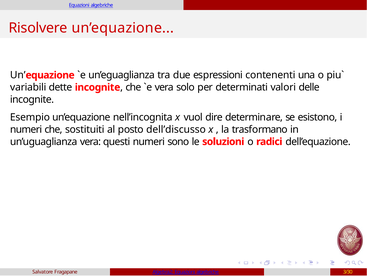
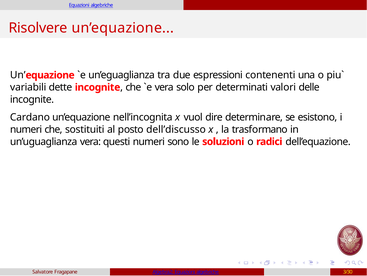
Esempio: Esempio -> Cardano
